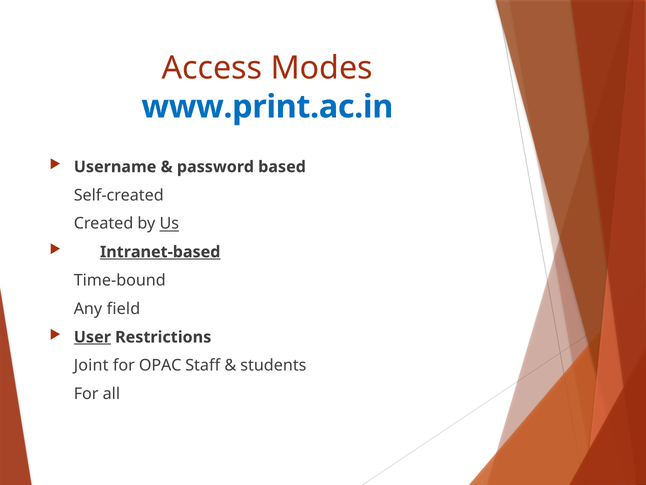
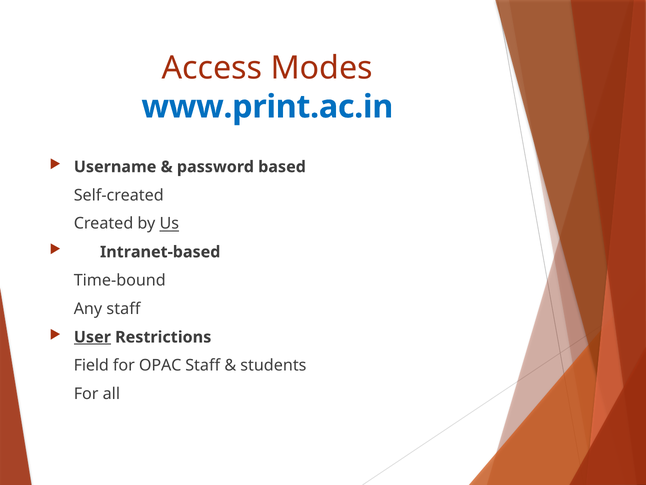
Intranet-based underline: present -> none
Any field: field -> staff
Joint: Joint -> Field
